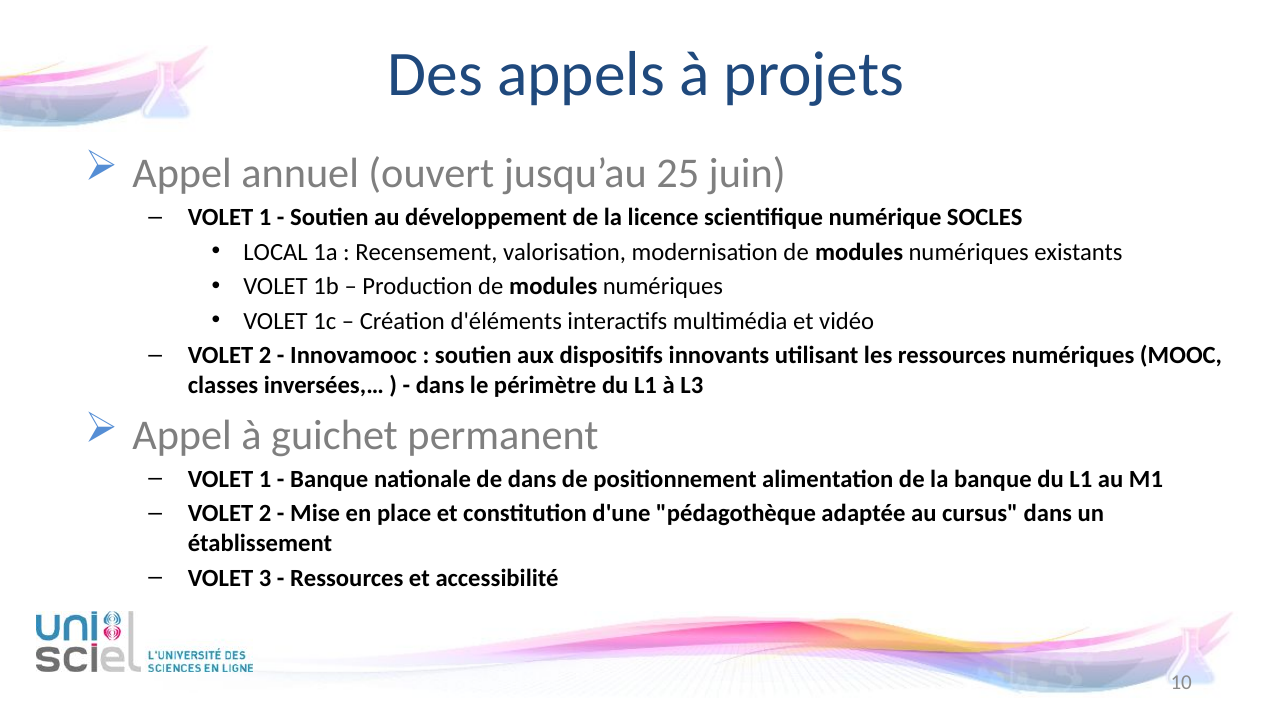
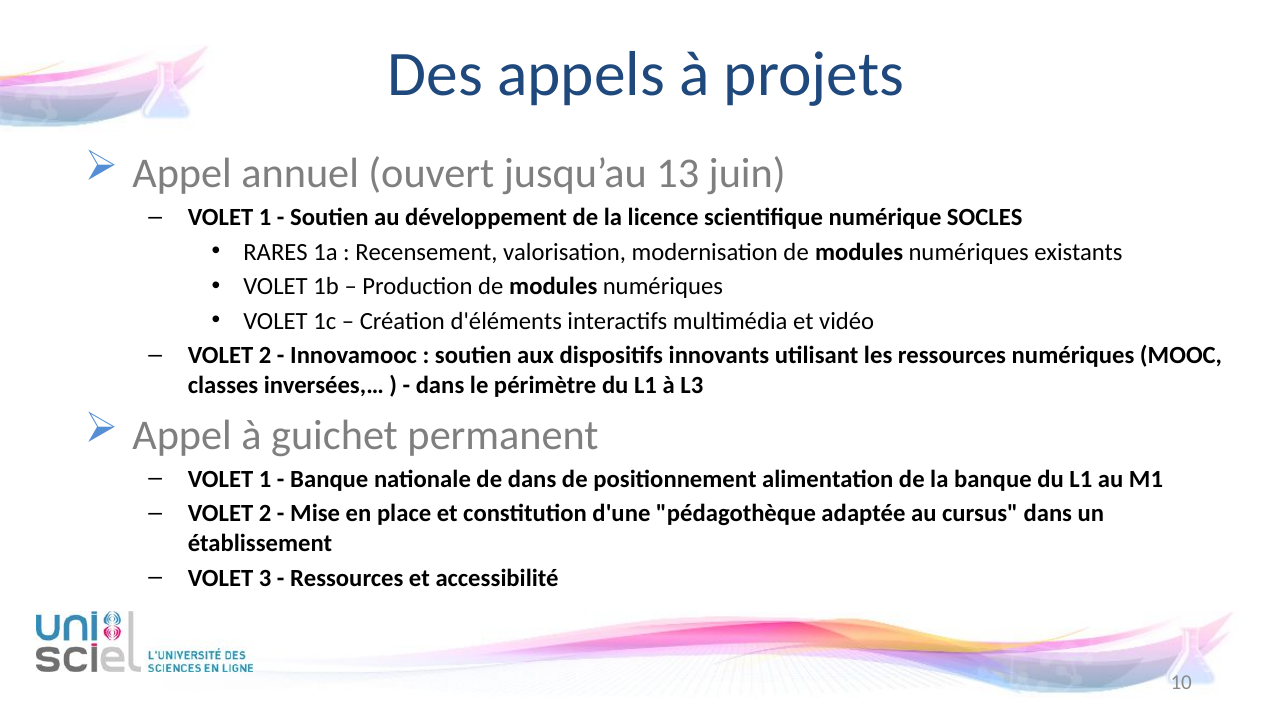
25: 25 -> 13
LOCAL: LOCAL -> RARES
